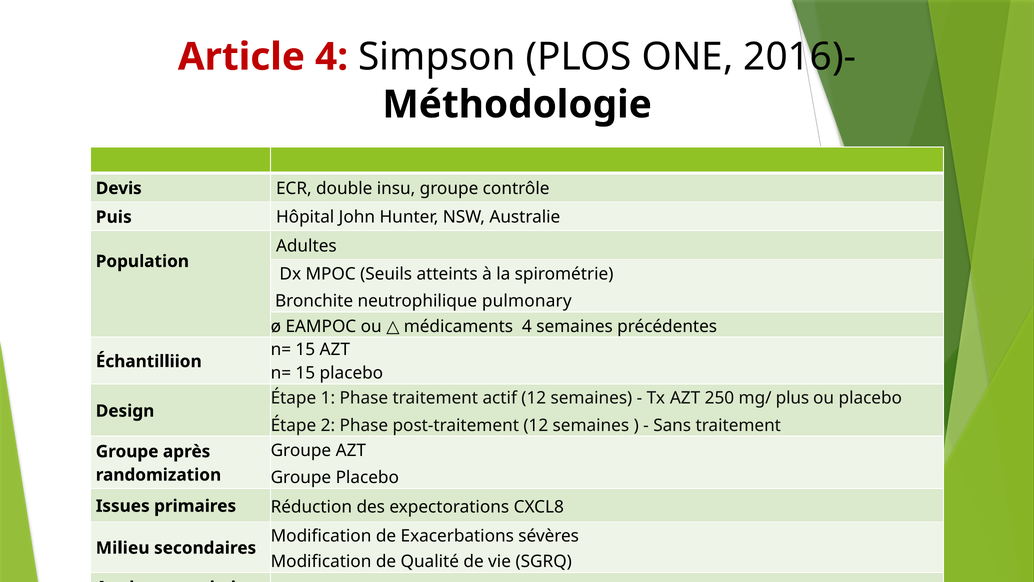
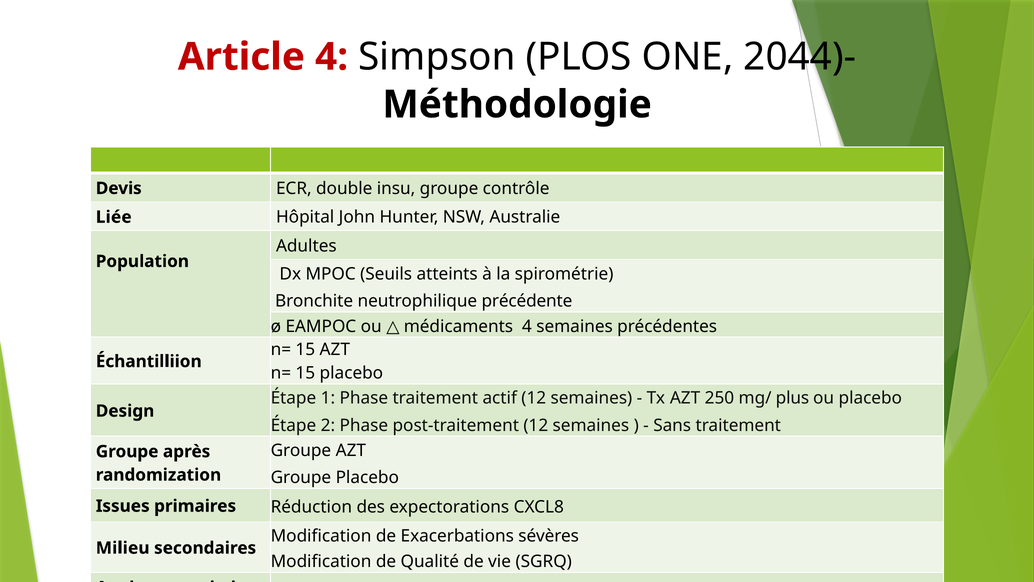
2016)-: 2016)- -> 2044)-
Puis: Puis -> Liée
pulmonary: pulmonary -> précédente
